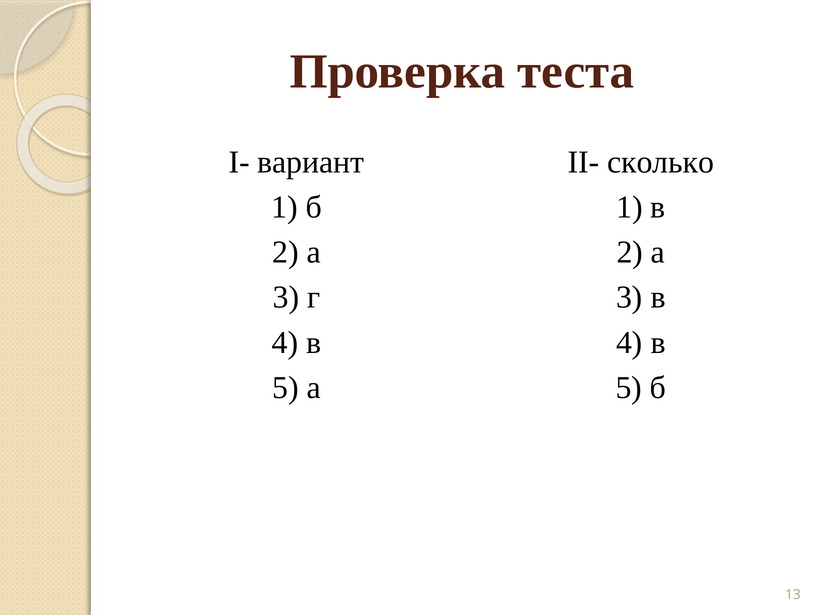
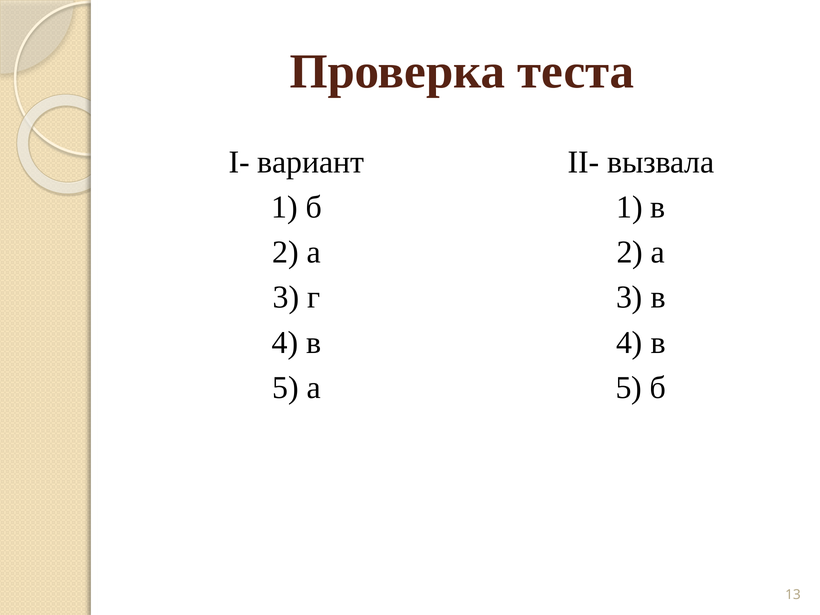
сколько: сколько -> вызвала
